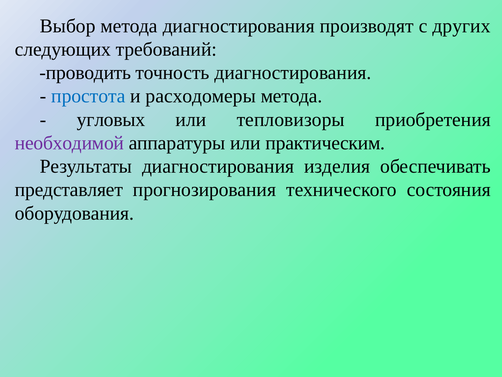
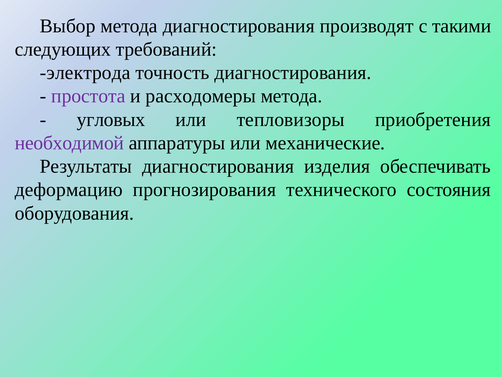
других: других -> такими
проводить: проводить -> электрода
простота colour: blue -> purple
практическим: практическим -> механические
представляет: представляет -> деформацию
